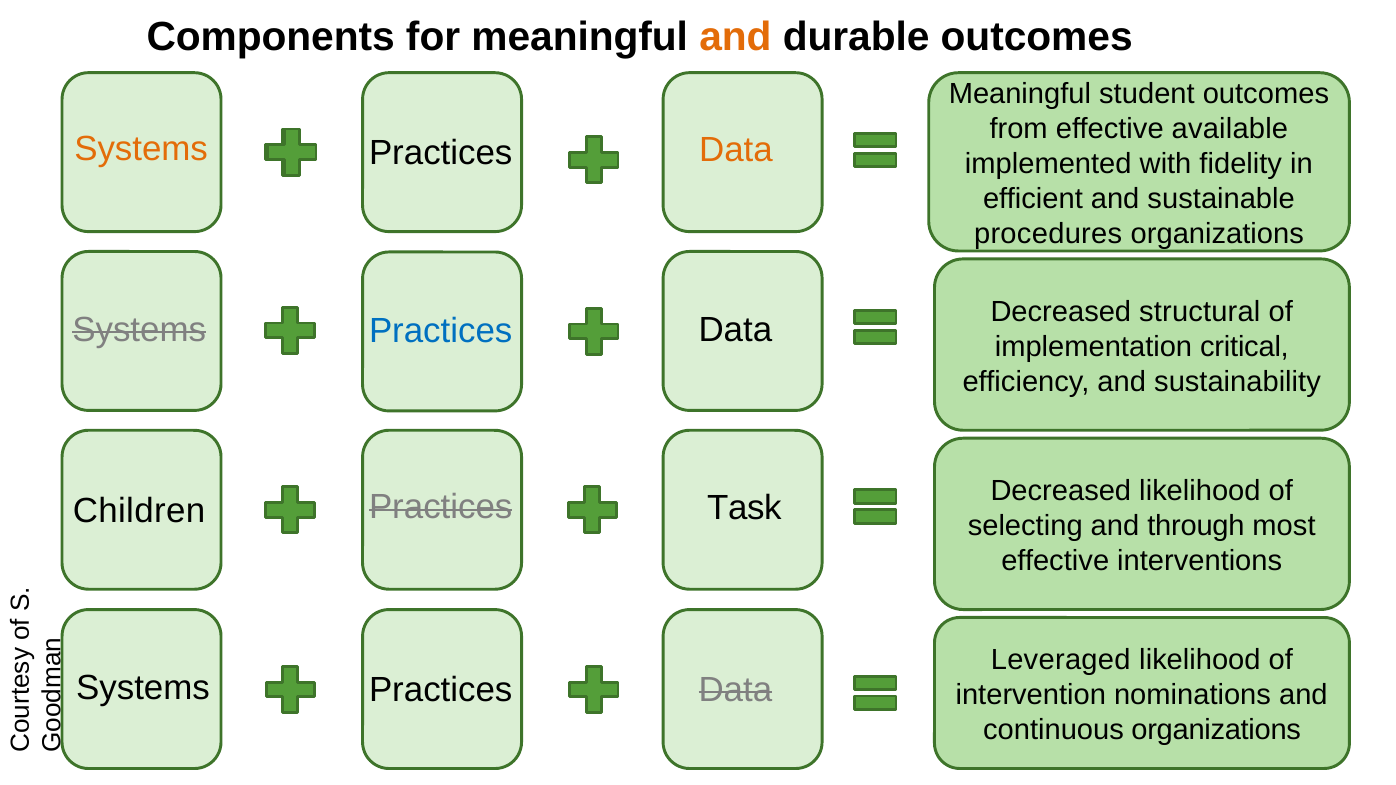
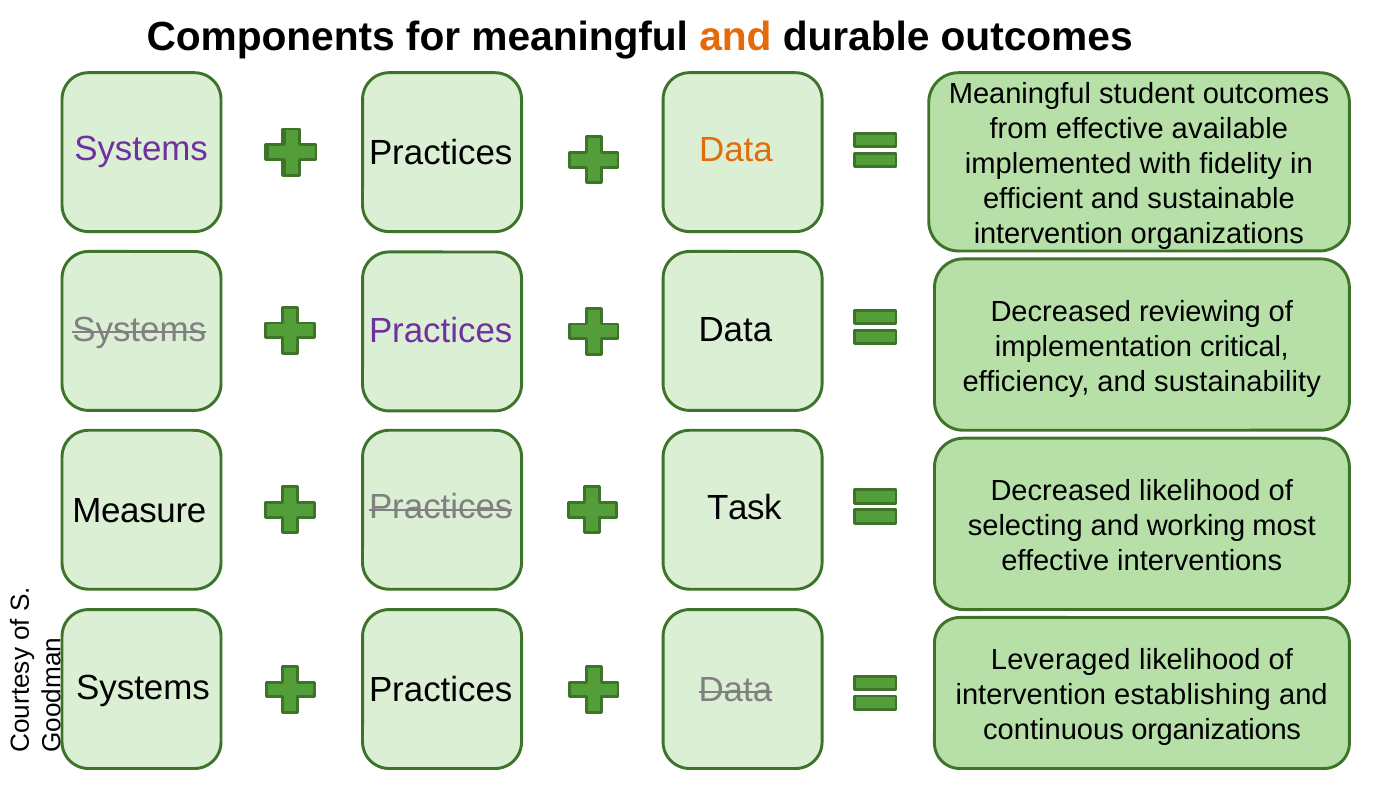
Systems at (141, 149) colour: orange -> purple
procedures at (1048, 234): procedures -> intervention
structural: structural -> reviewing
Practices at (441, 331) colour: blue -> purple
Children: Children -> Measure
through: through -> working
nominations: nominations -> establishing
